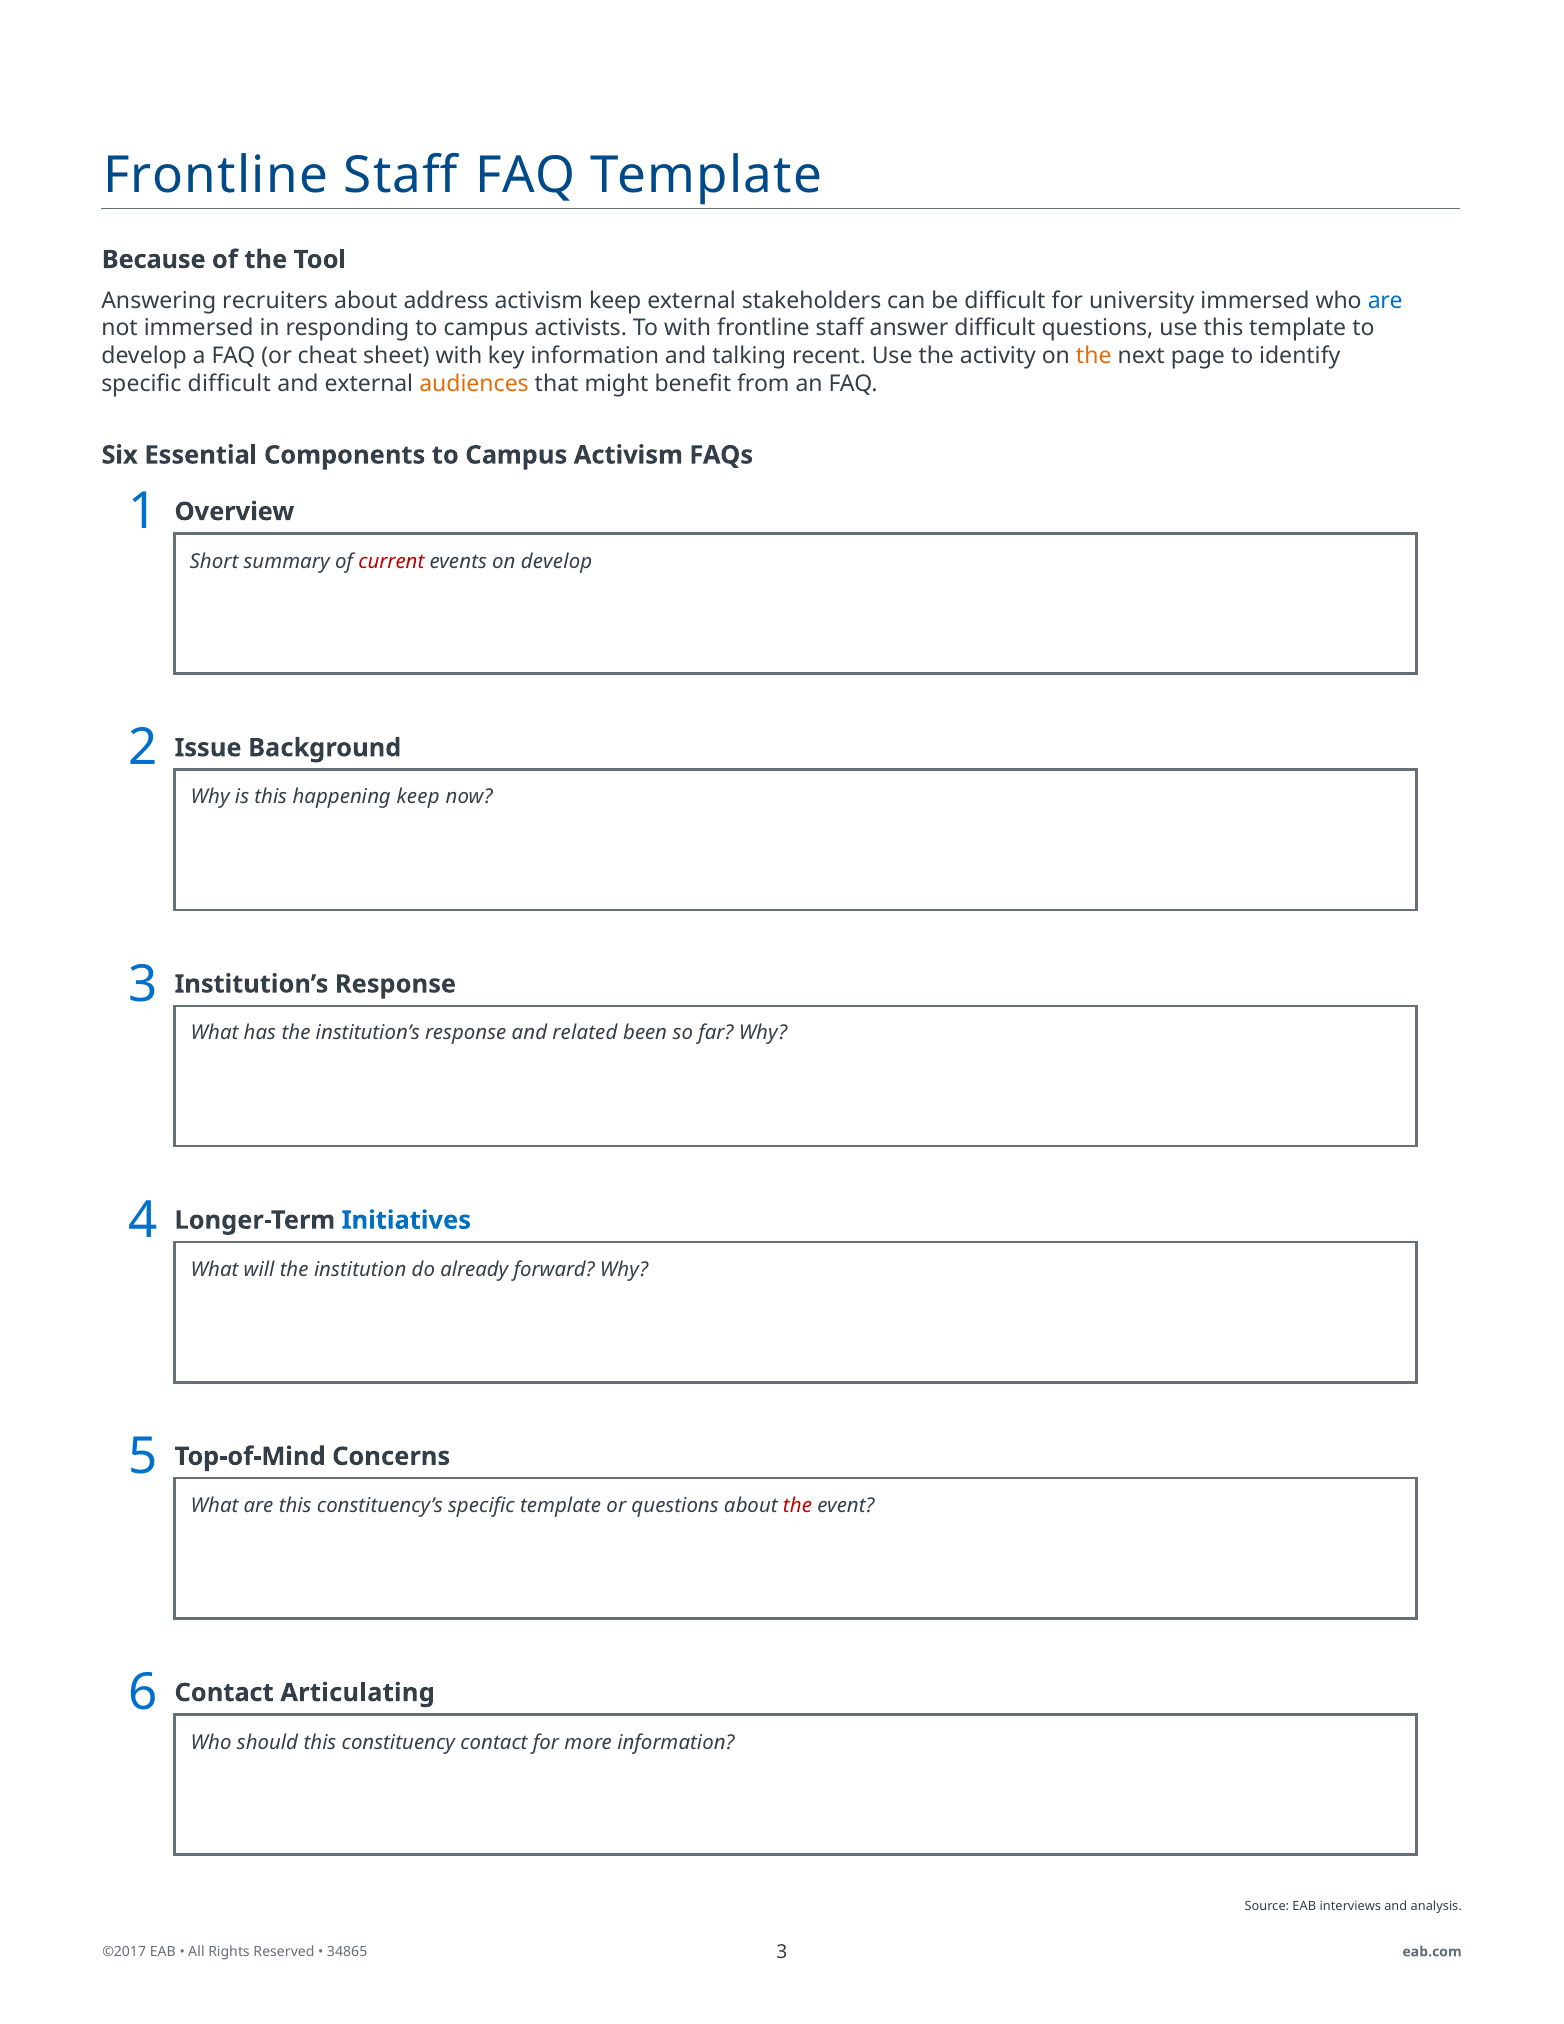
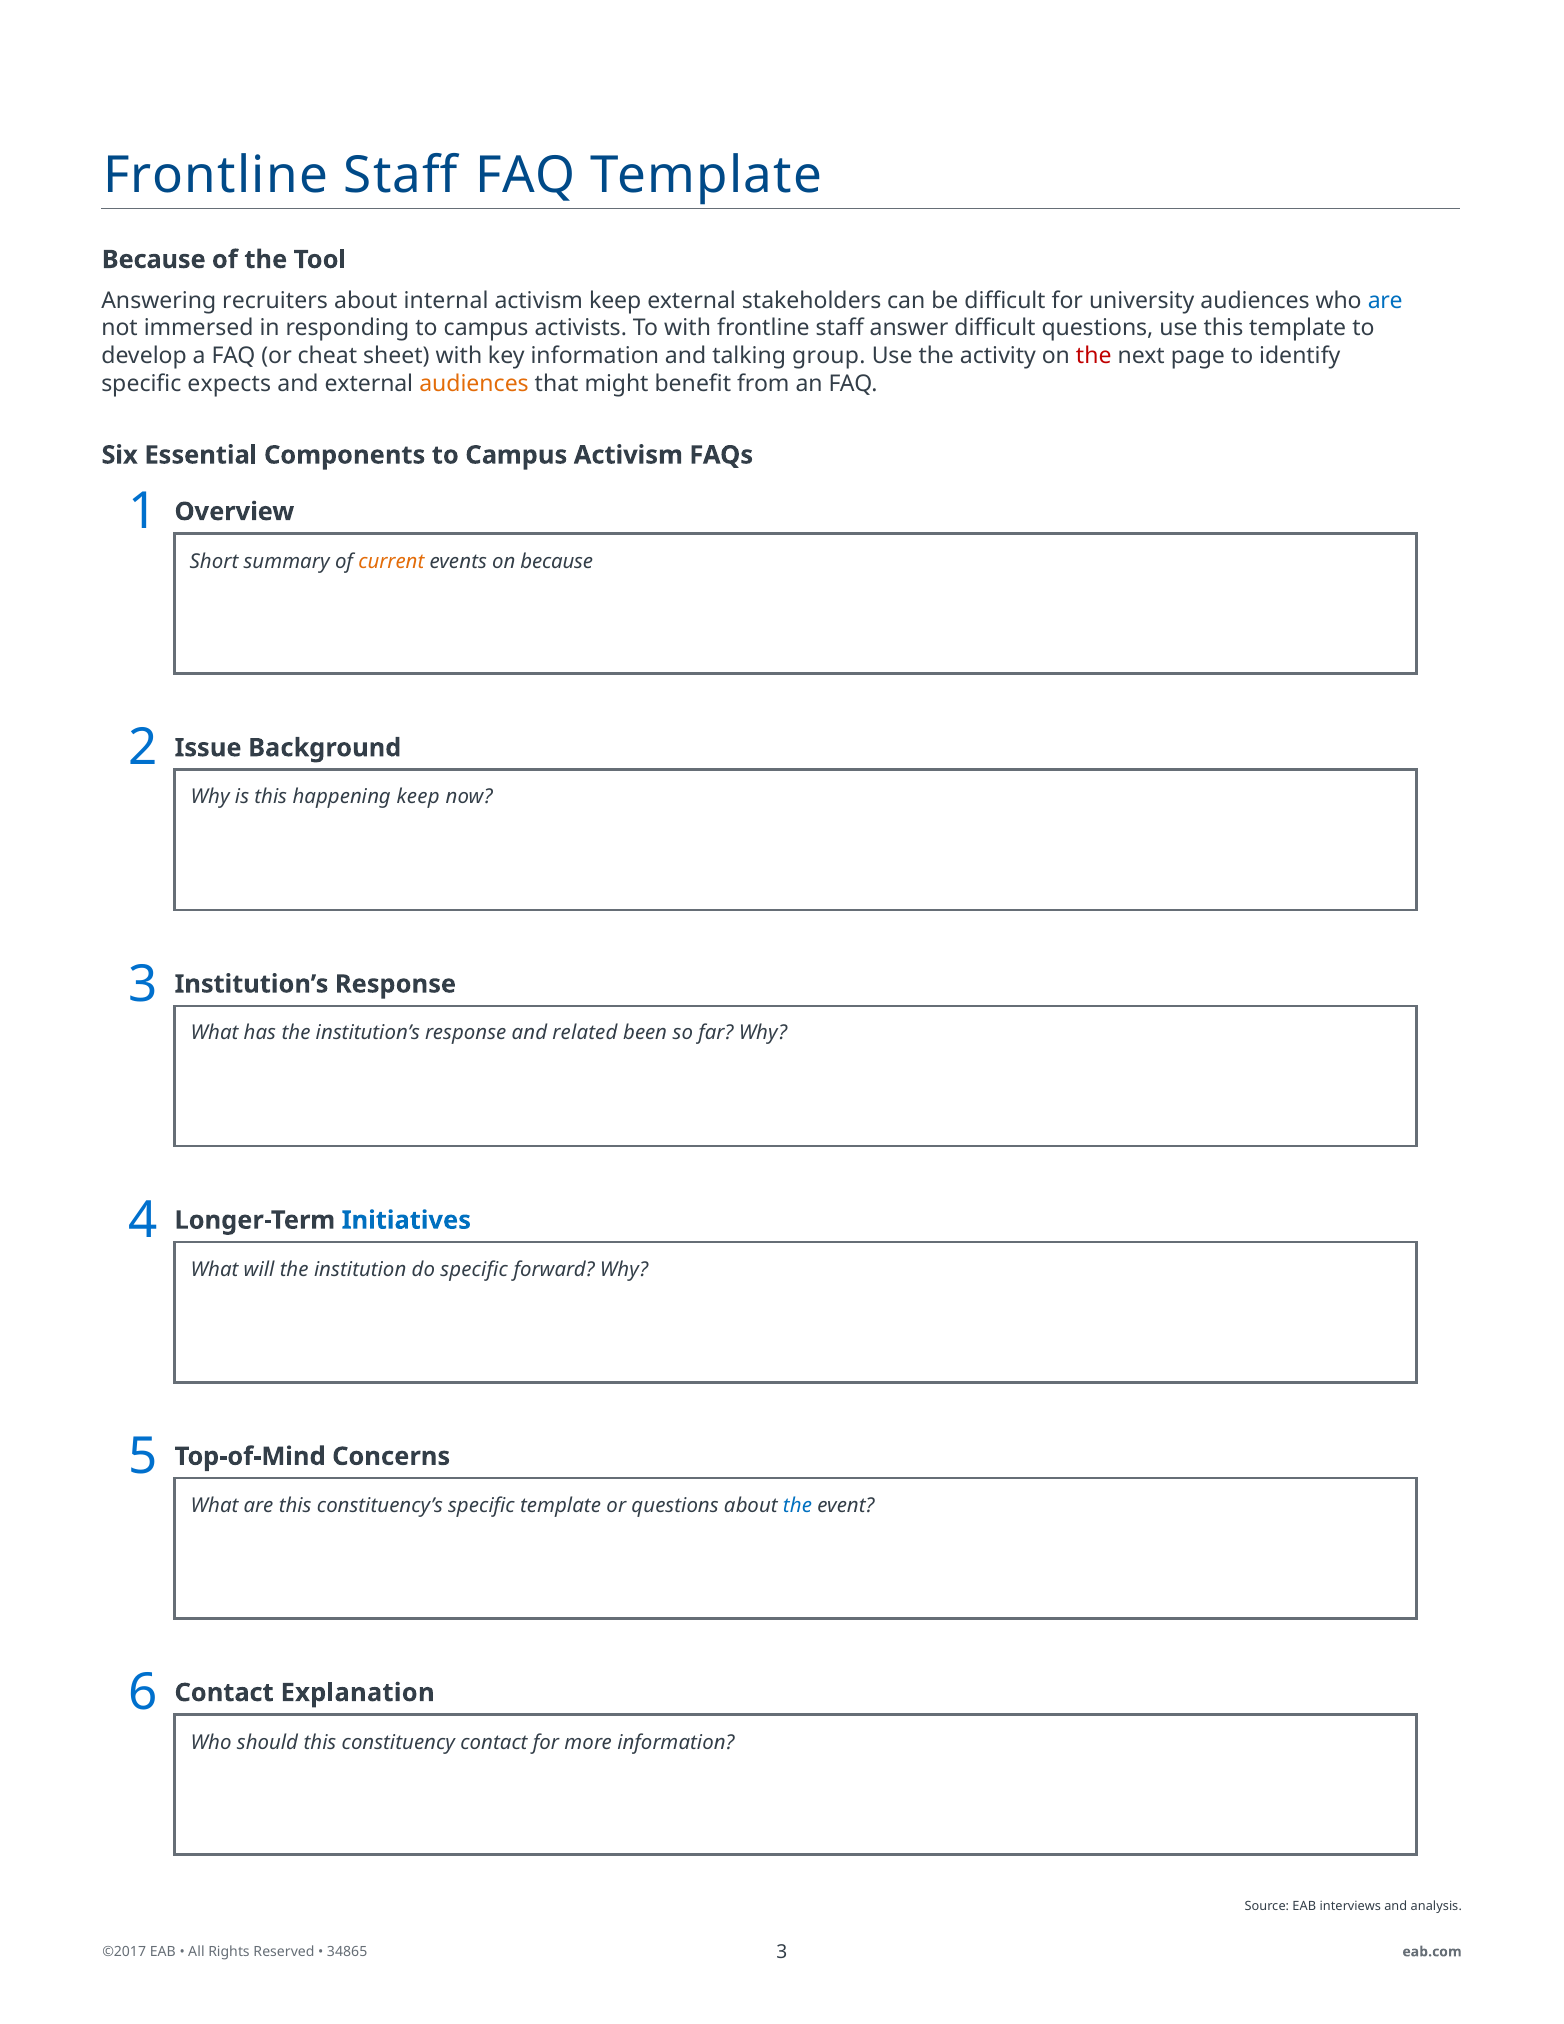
address: address -> internal
university immersed: immersed -> audiences
recent: recent -> group
the at (1094, 356) colour: orange -> red
specific difficult: difficult -> expects
current colour: red -> orange
on develop: develop -> because
do already: already -> specific
the at (797, 1506) colour: red -> blue
Articulating: Articulating -> Explanation
